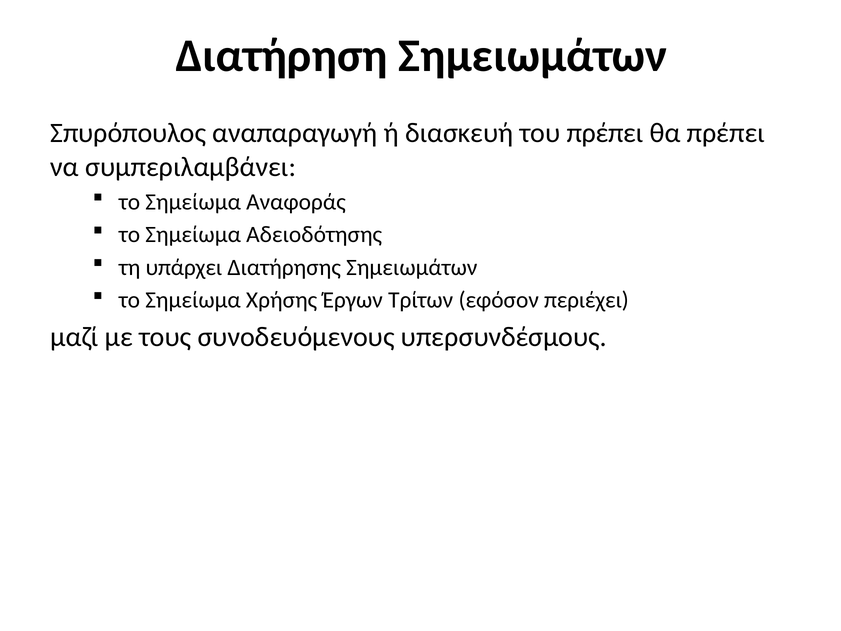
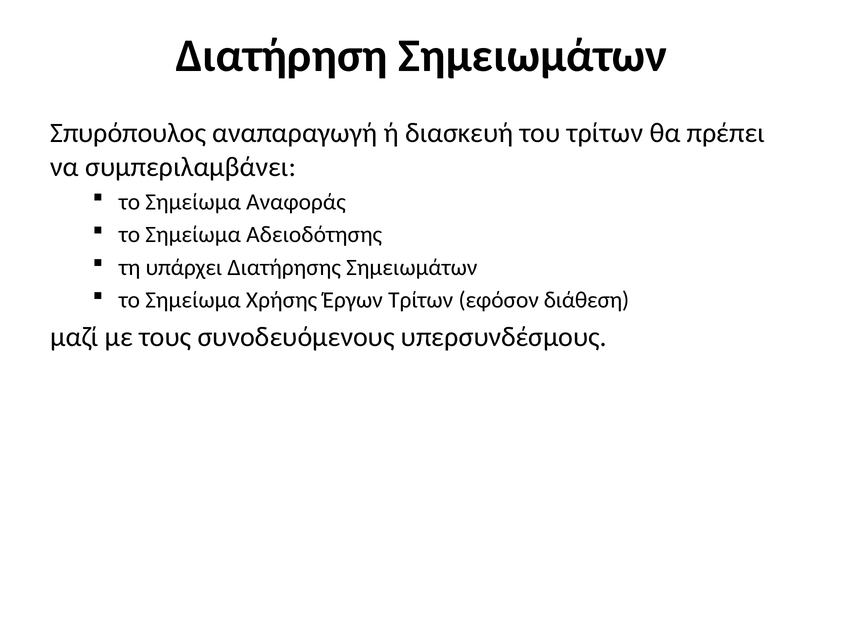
του πρέπει: πρέπει -> τρίτων
περιέχει: περιέχει -> διάθεση
